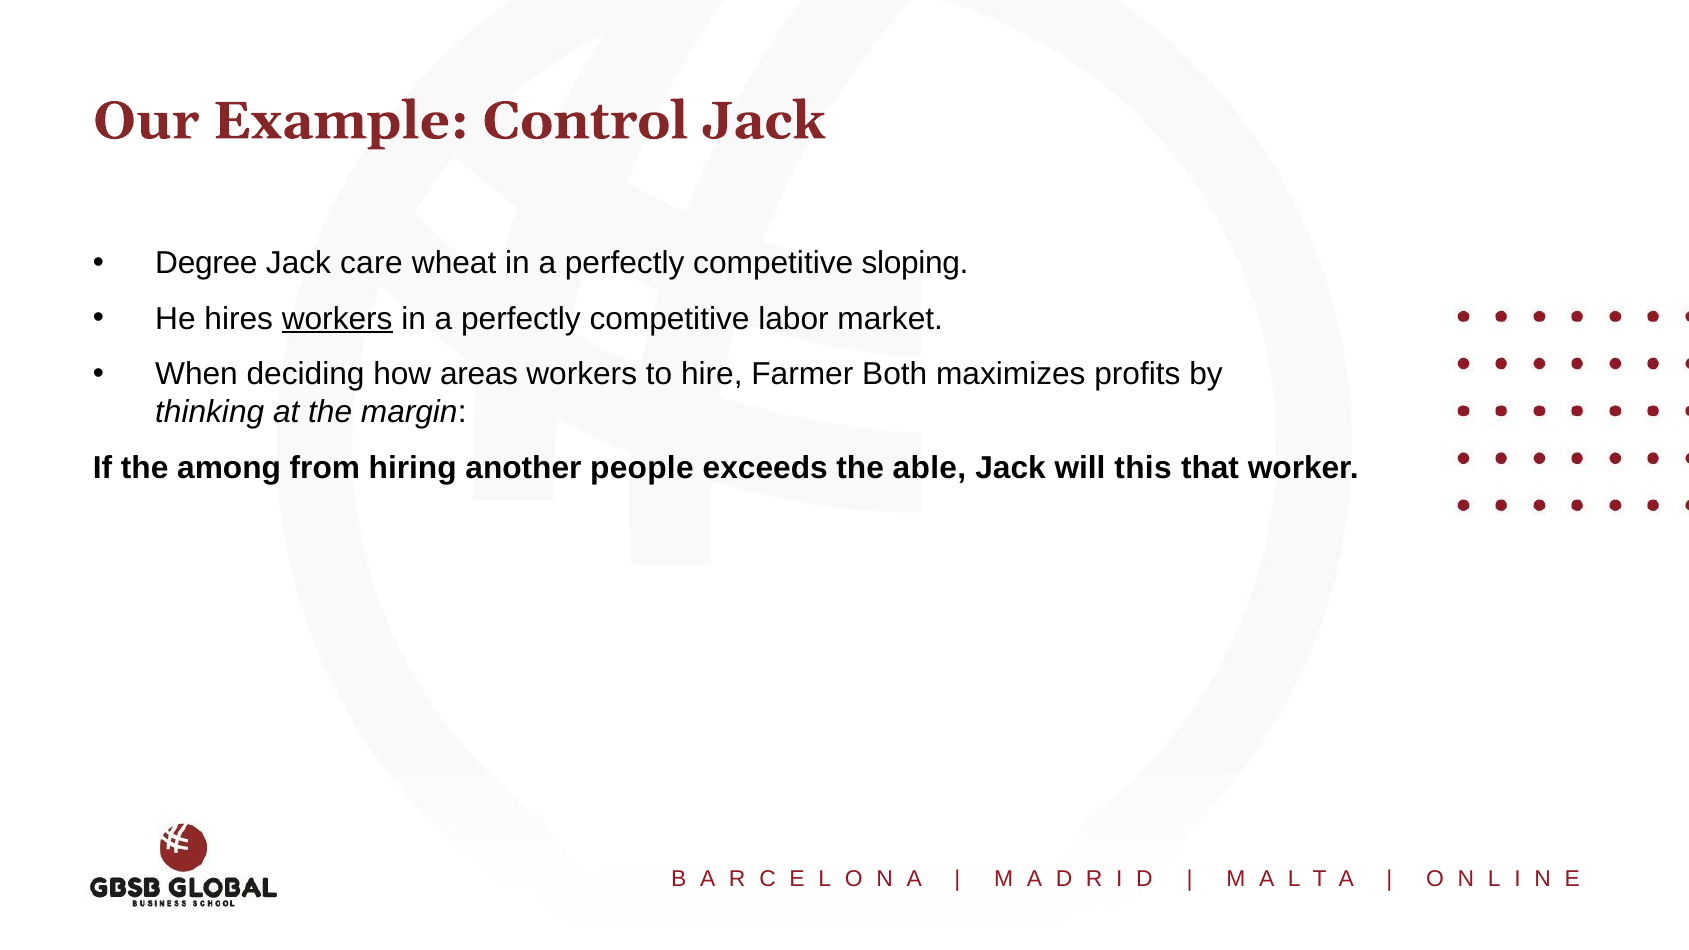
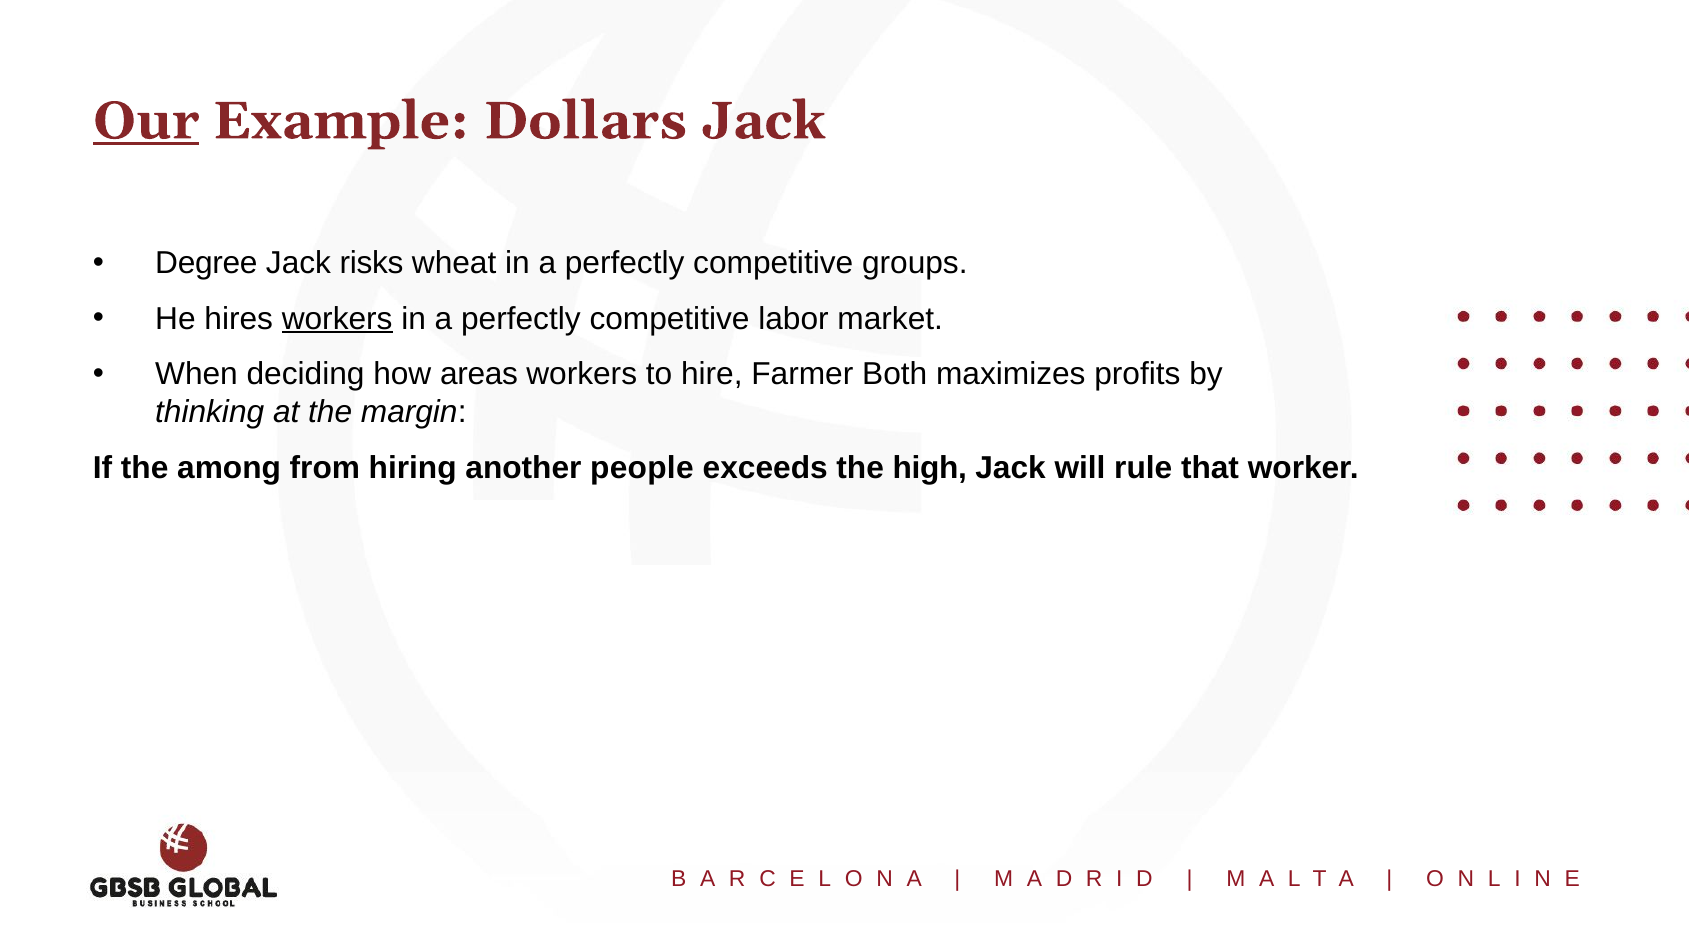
Our underline: none -> present
Control: Control -> Dollars
care: care -> risks
sloping: sloping -> groups
able: able -> high
this: this -> rule
